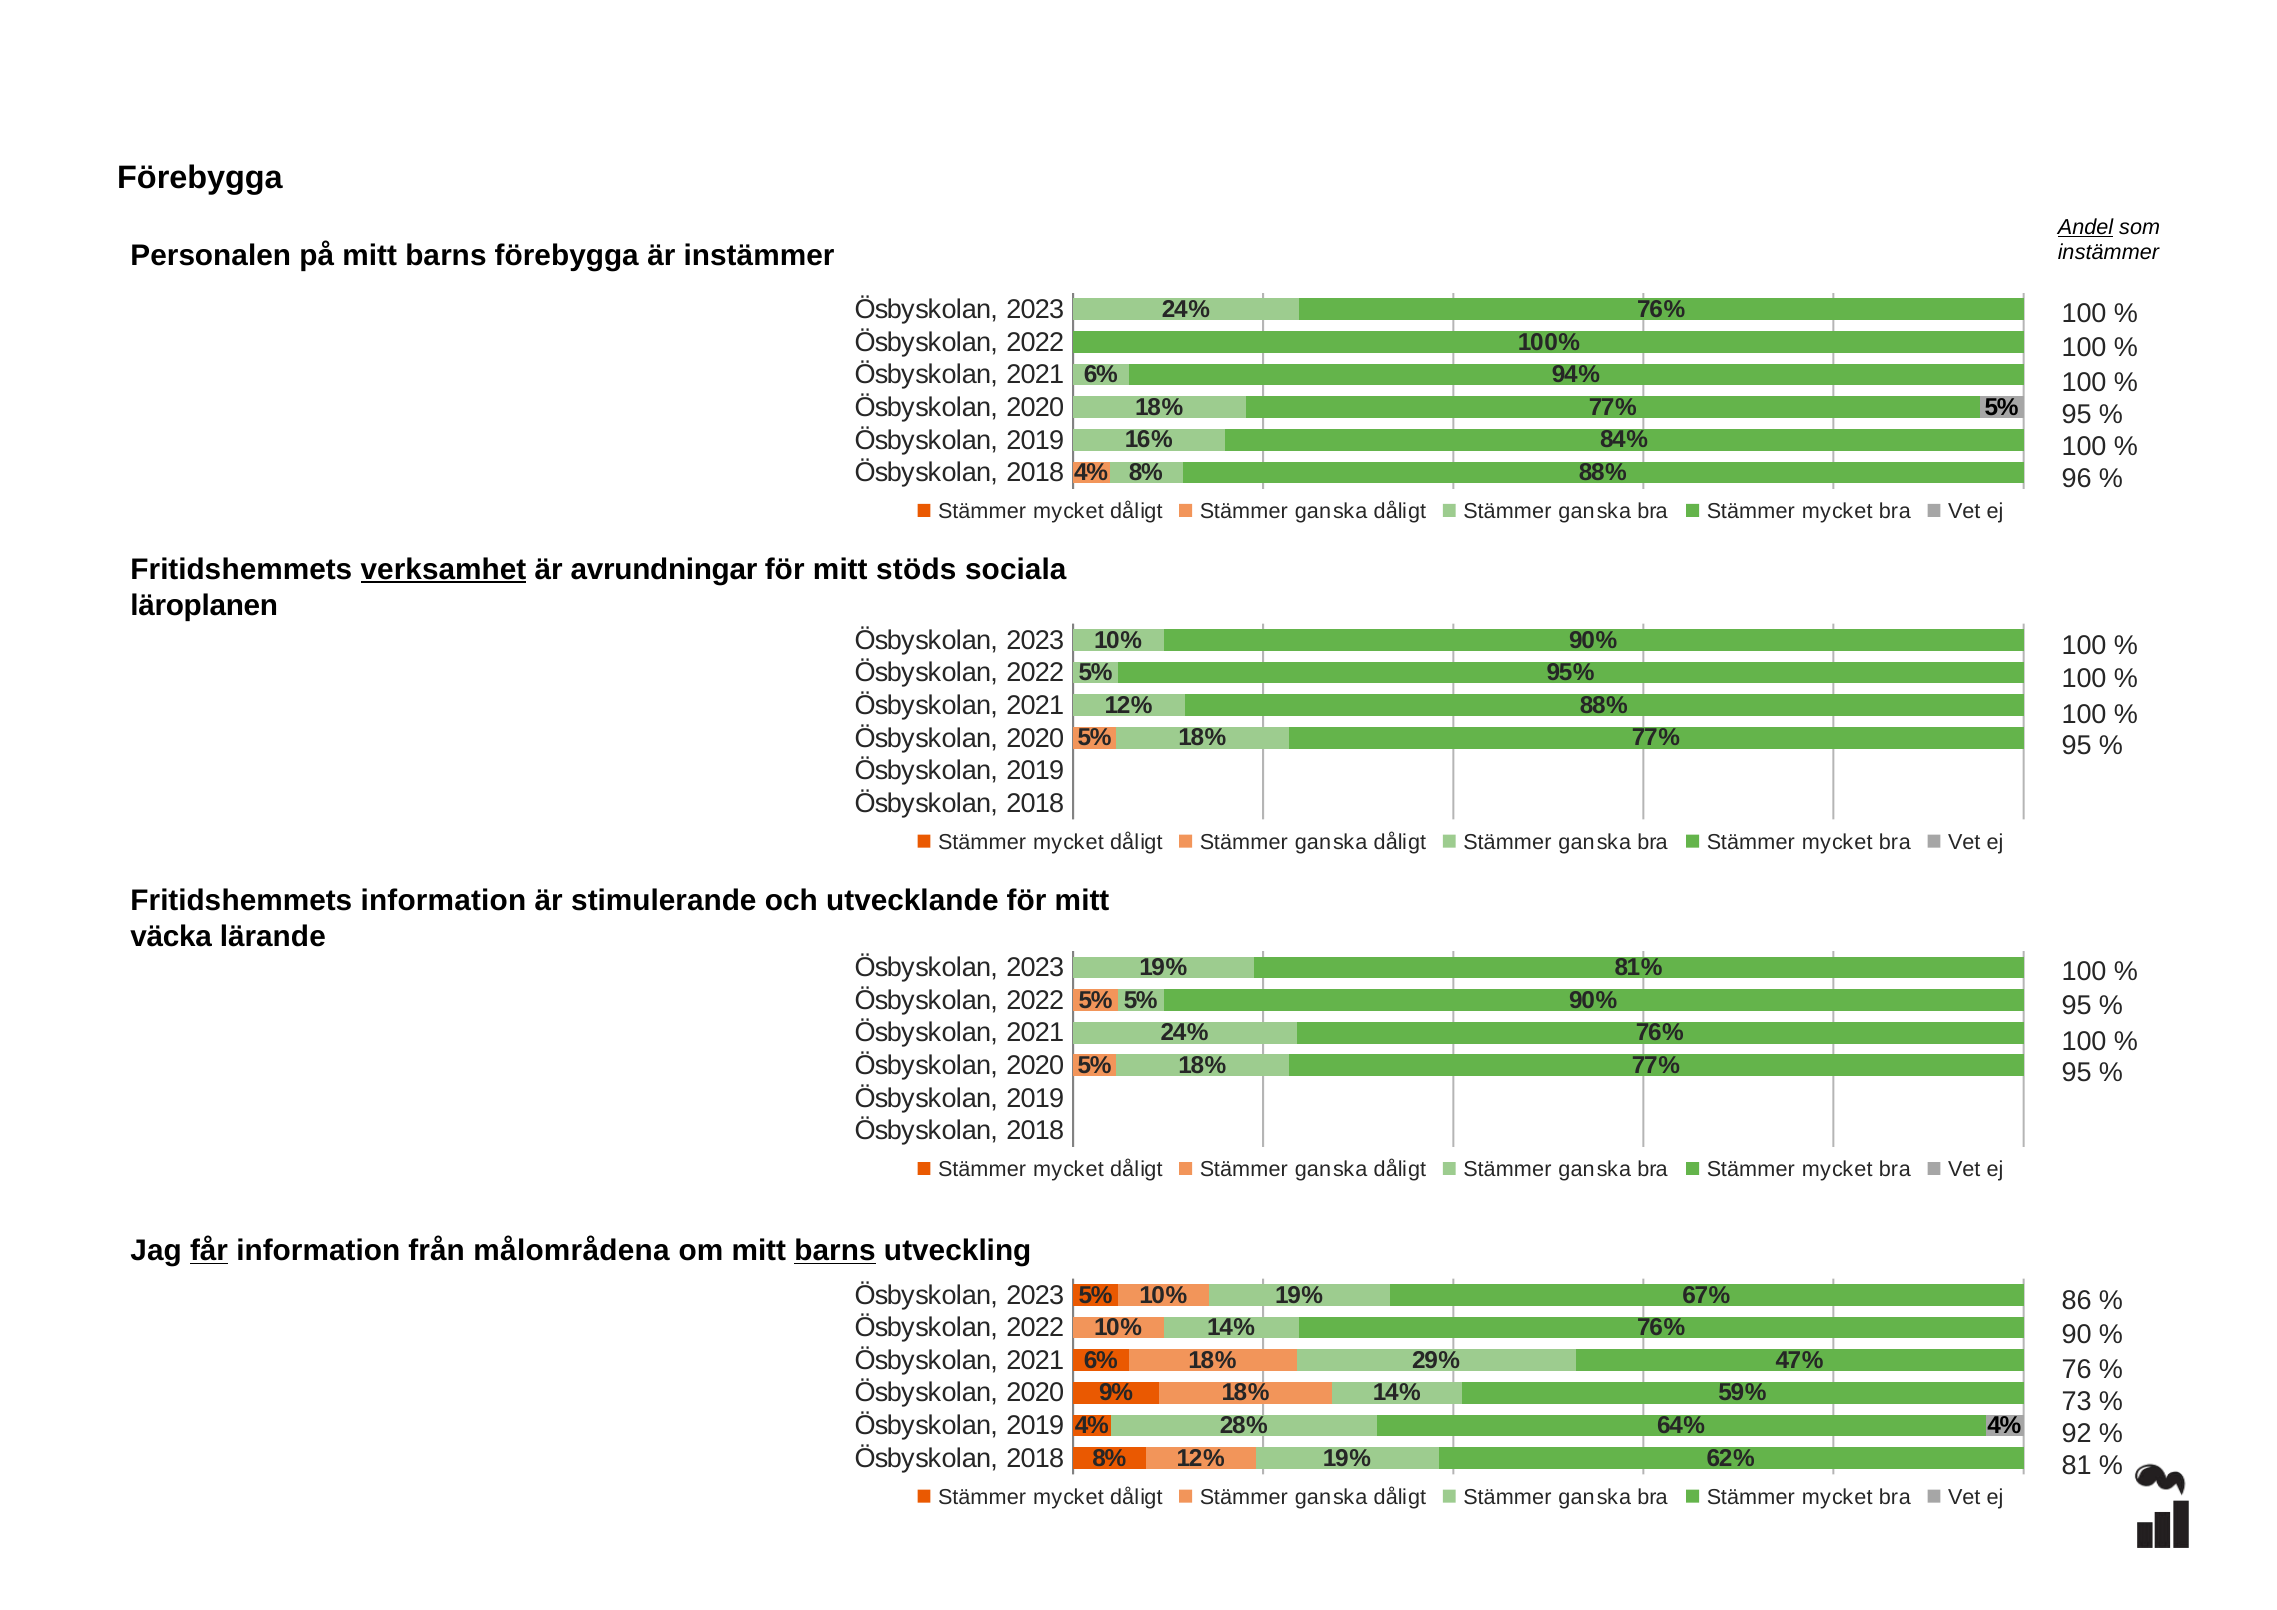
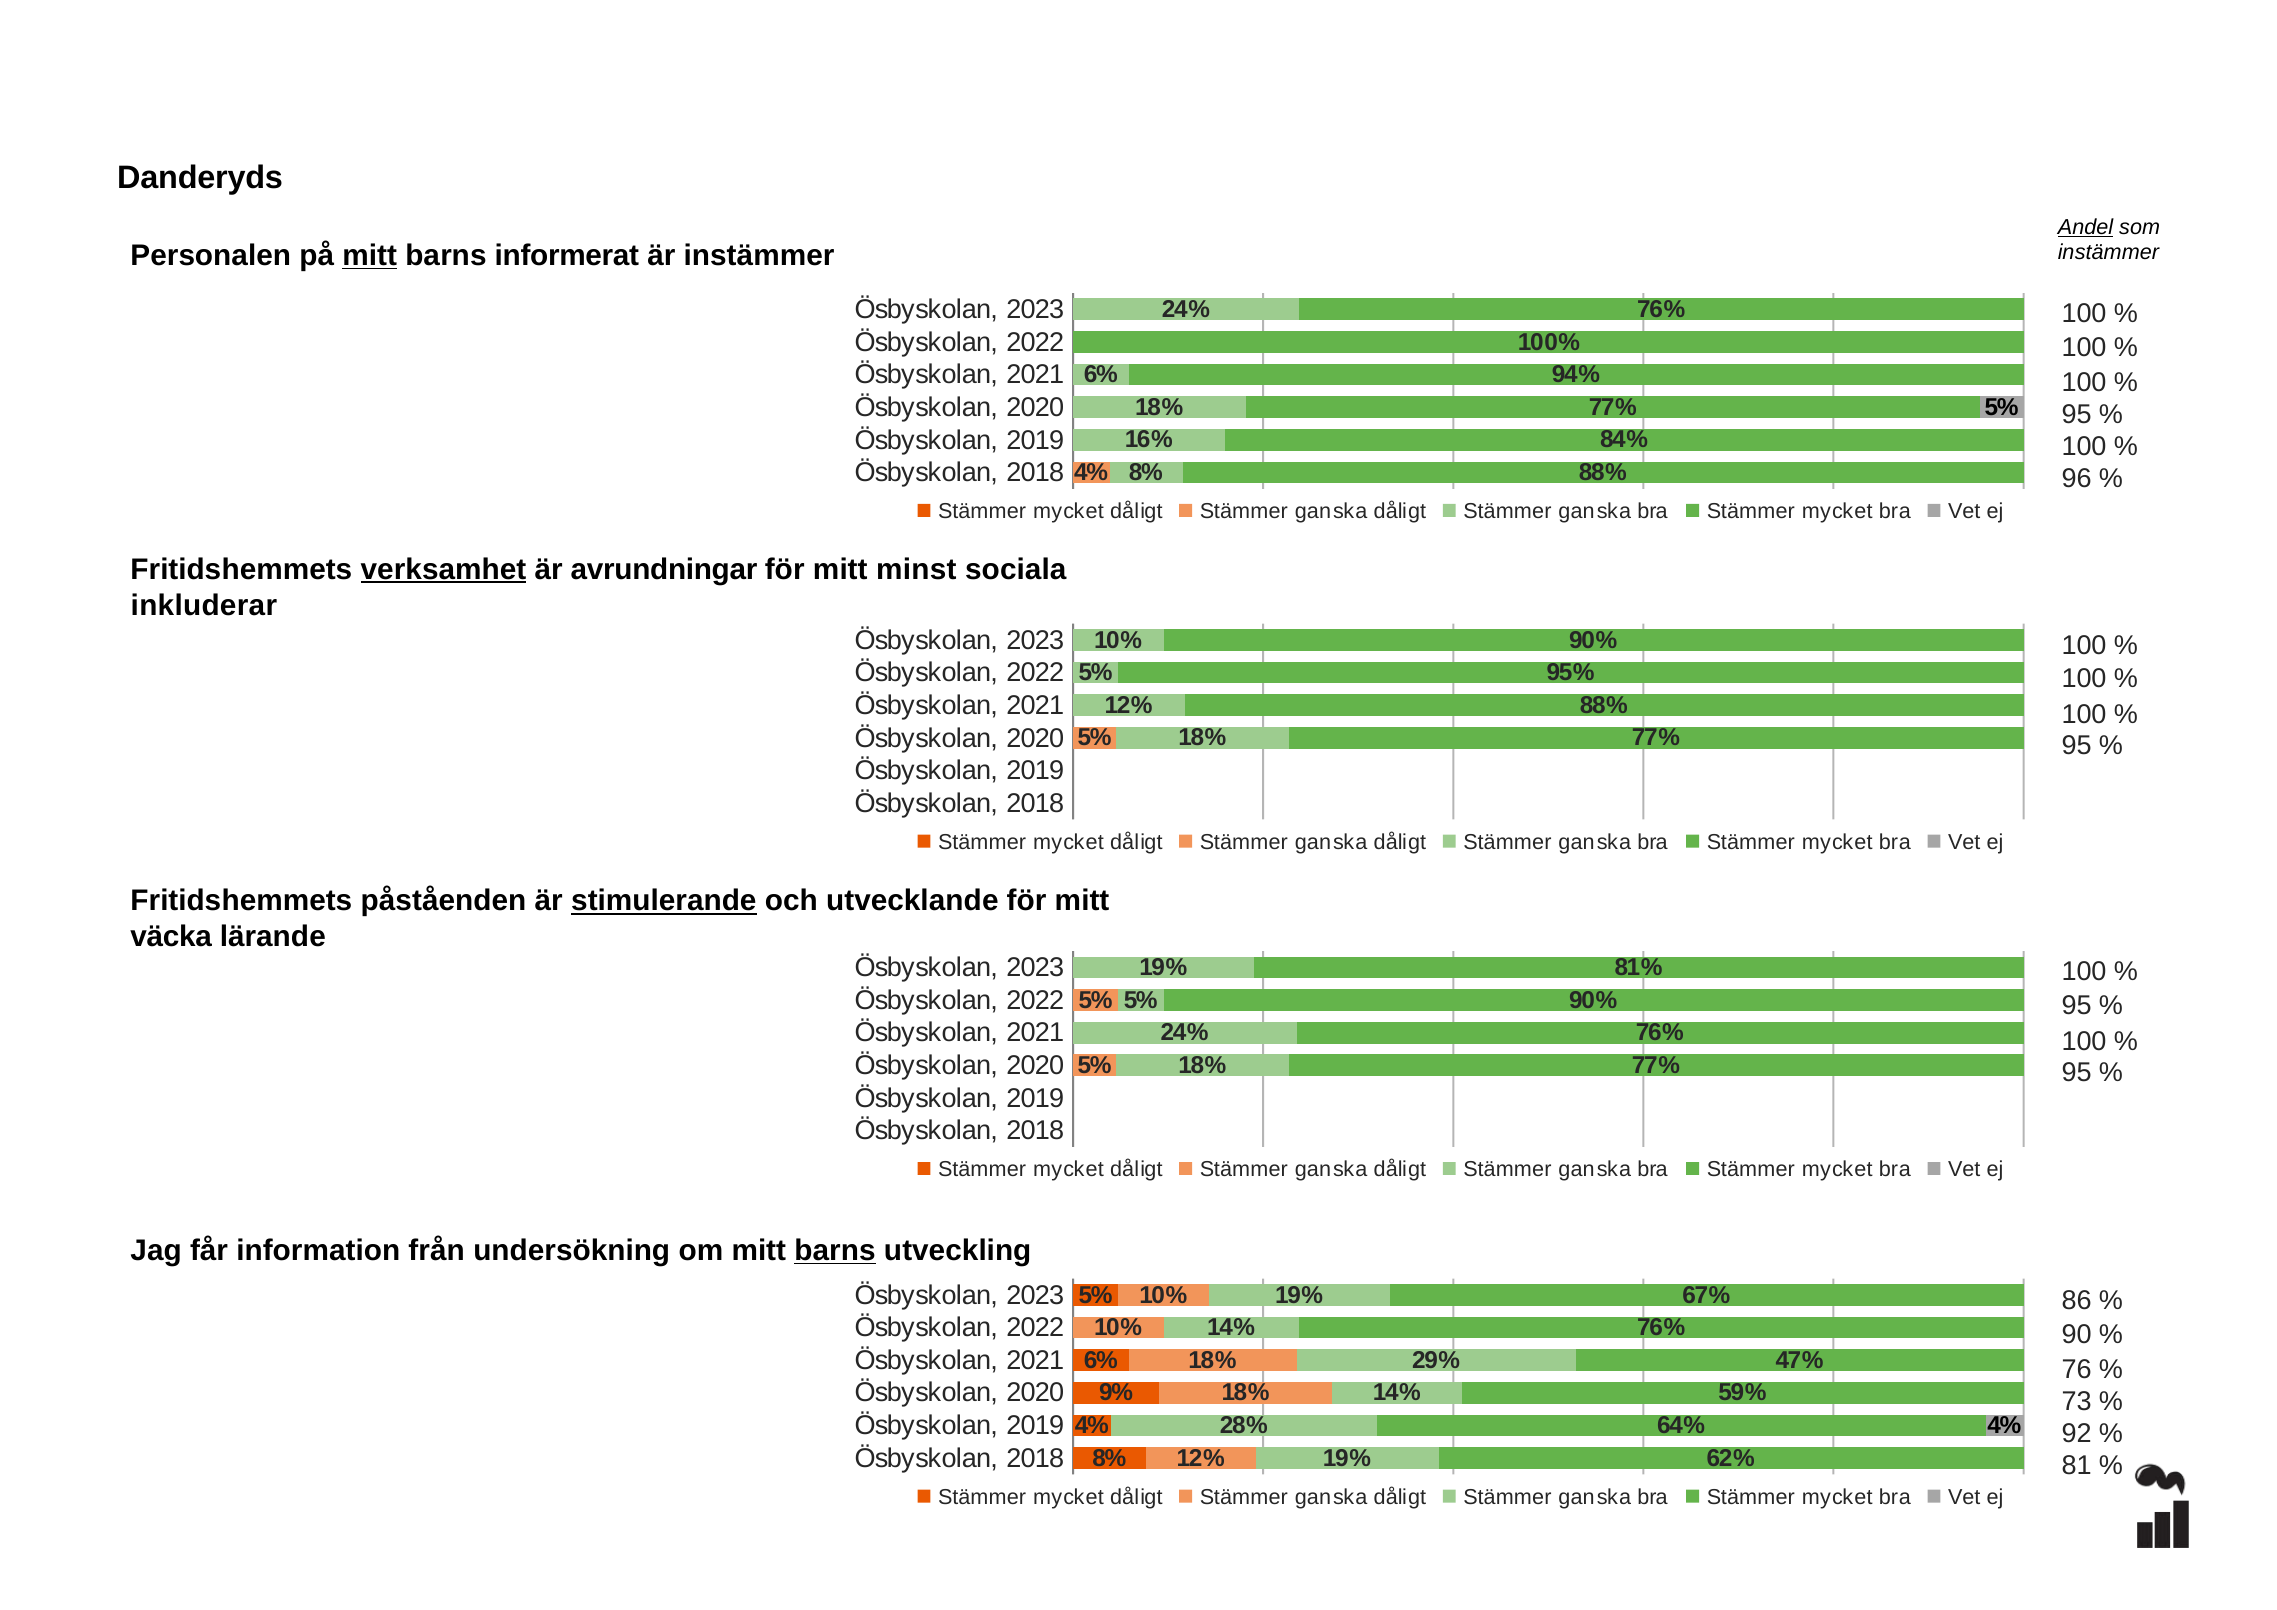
Förebygga at (200, 178): Förebygga -> Danderyds
mitt at (370, 256) underline: none -> present
barns förebygga: förebygga -> informerat
stöds: stöds -> minst
läroplanen: läroplanen -> inkluderar
Fritidshemmets information: information -> påståenden
stimulerande underline: none -> present
får underline: present -> none
målområdena: målområdena -> undersökning
